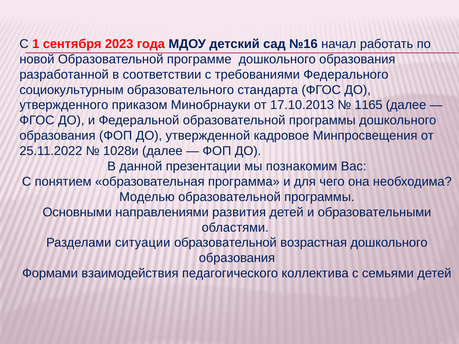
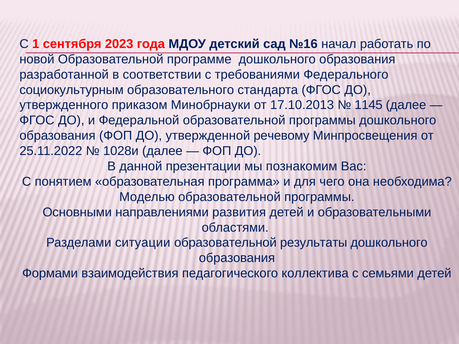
1165: 1165 -> 1145
кадровое: кадровое -> речевому
возрастная: возрастная -> результаты
